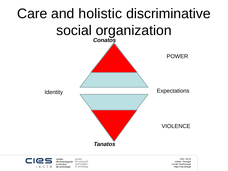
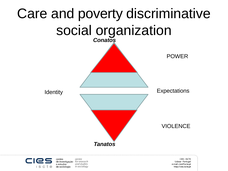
holistic: holistic -> poverty
